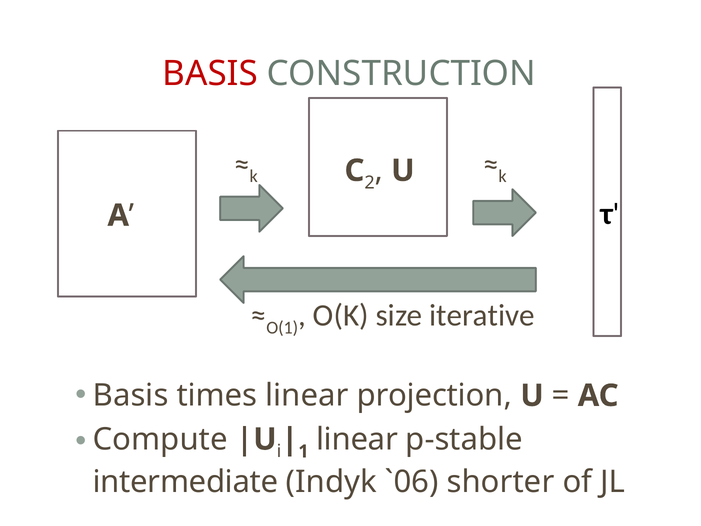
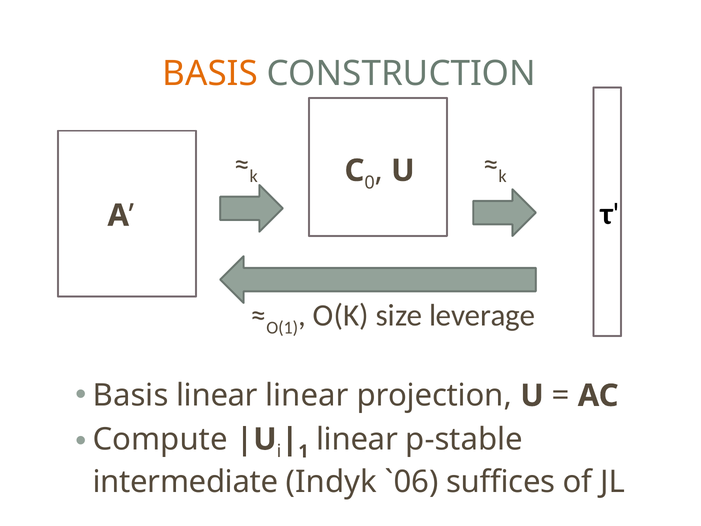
BASIS at (210, 74) colour: red -> orange
2: 2 -> 0
iterative: iterative -> leverage
Basis times: times -> linear
shorter: shorter -> suffices
